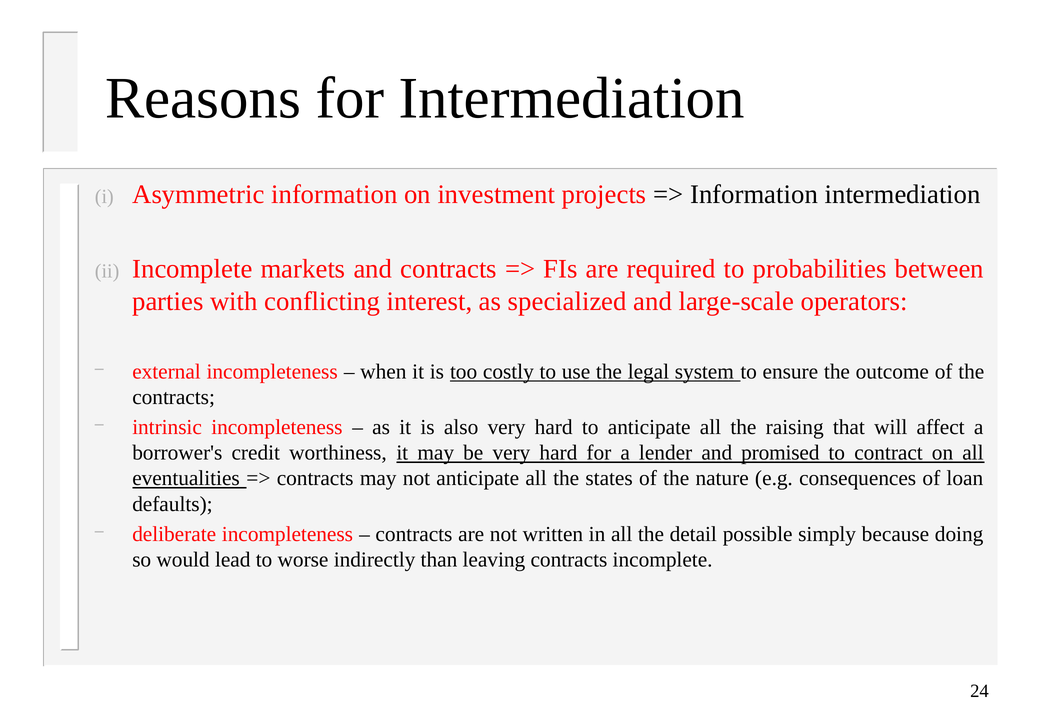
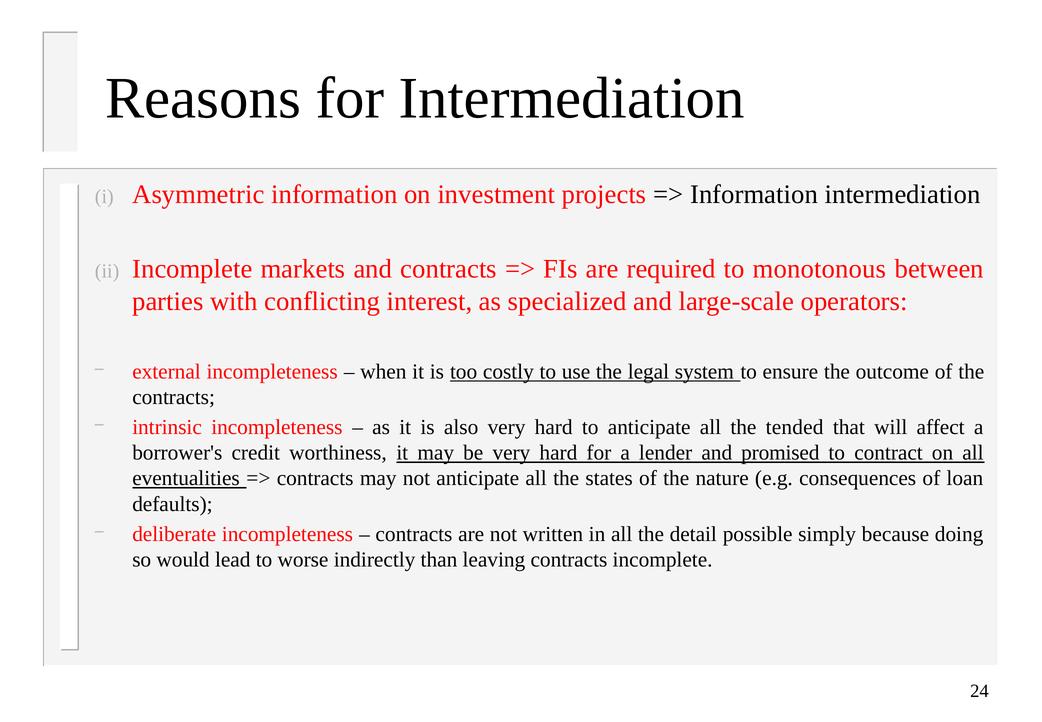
probabilities: probabilities -> monotonous
raising: raising -> tended
